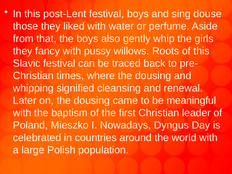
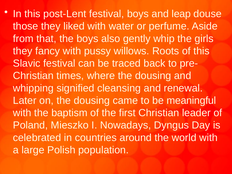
sing: sing -> leap
